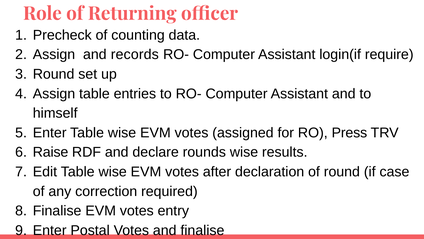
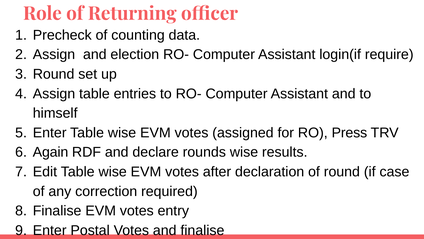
records: records -> election
Raise: Raise -> Again
